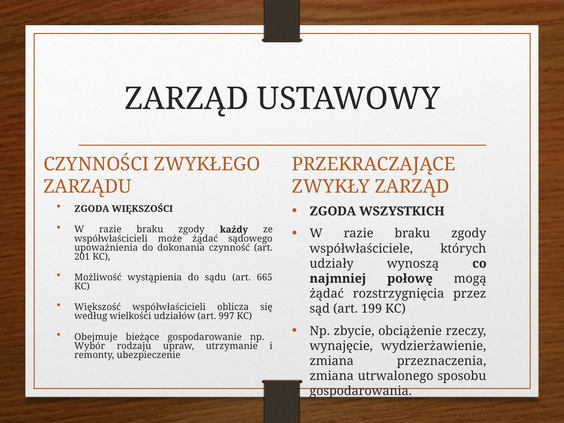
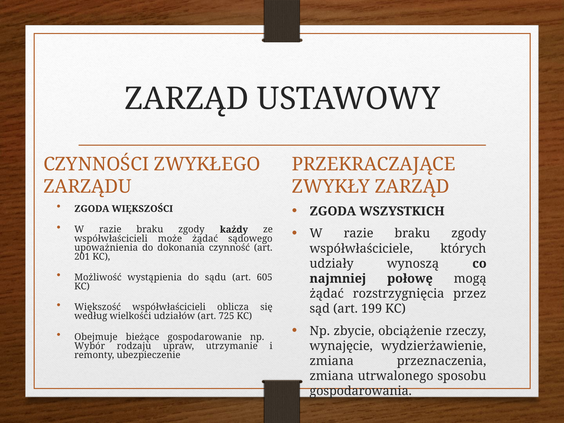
665: 665 -> 605
997: 997 -> 725
